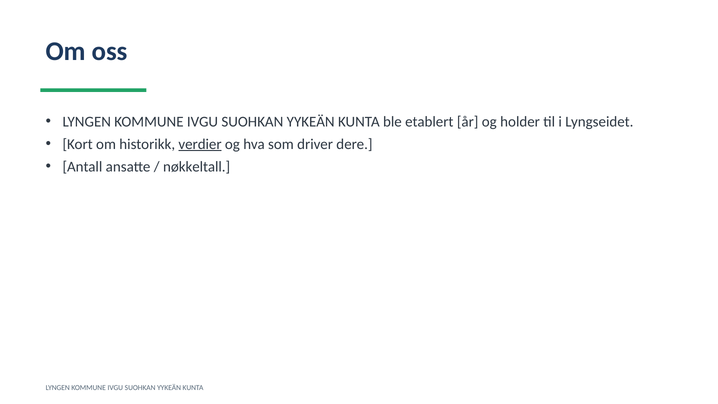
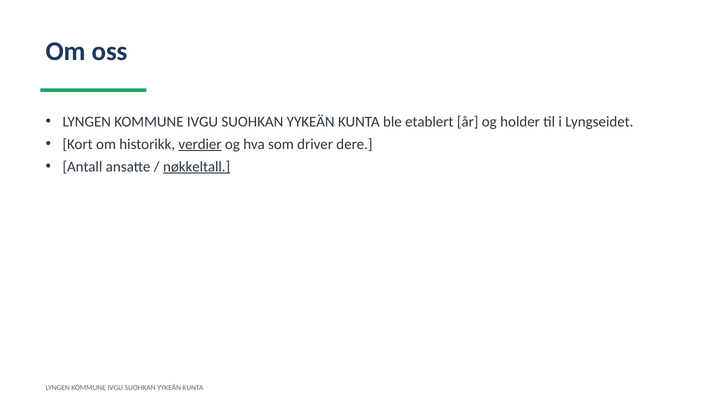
nøkkeltall underline: none -> present
